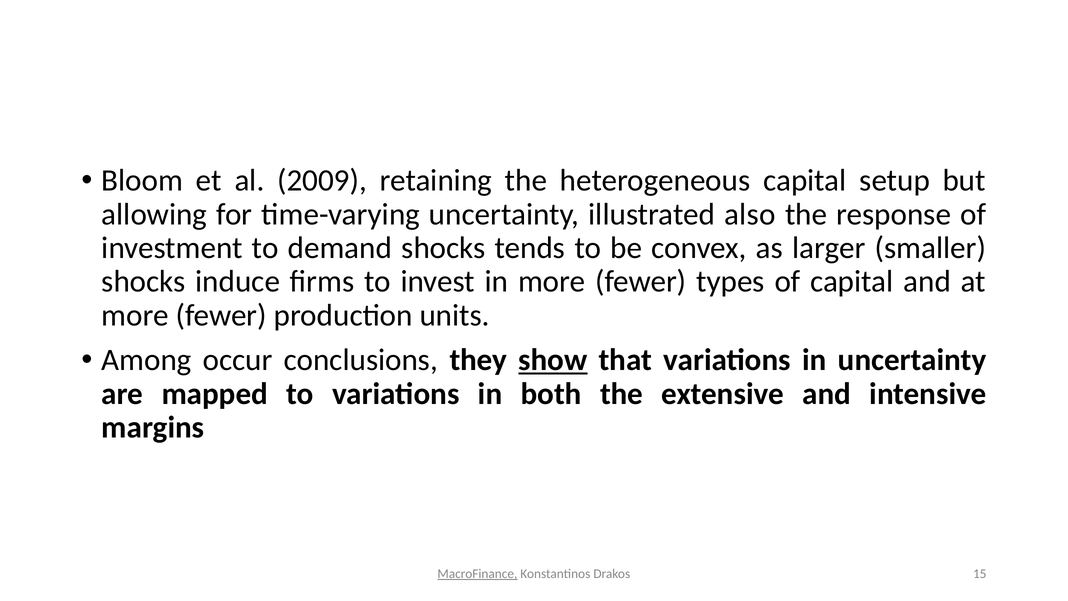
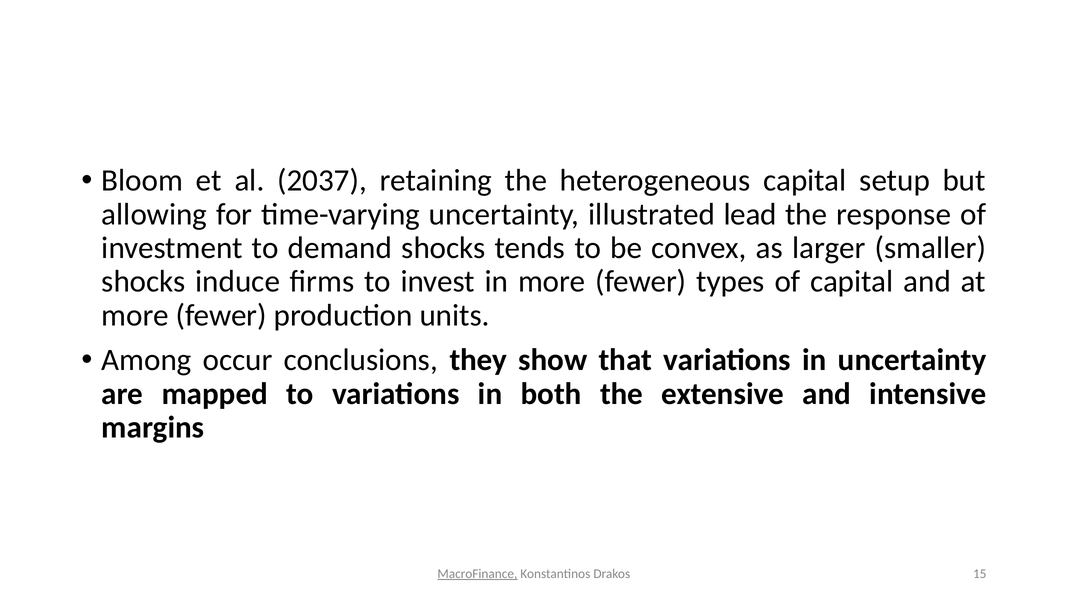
2009: 2009 -> 2037
also: also -> lead
show underline: present -> none
